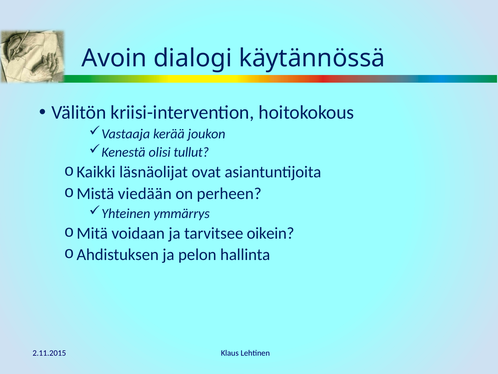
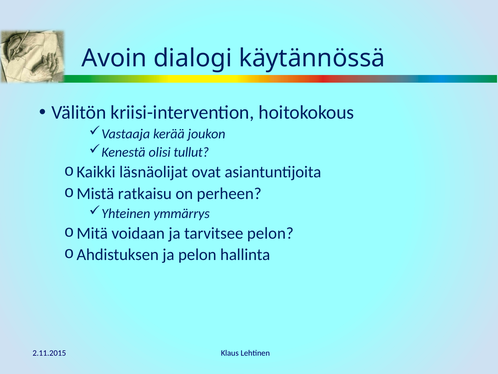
viedään: viedään -> ratkaisu
tarvitsee oikein: oikein -> pelon
